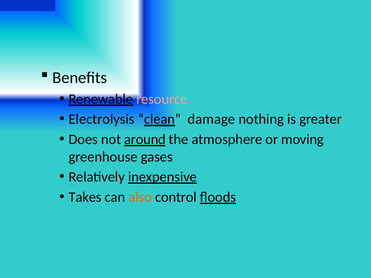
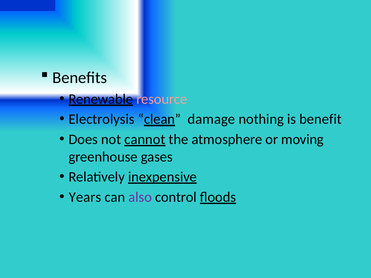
greater: greater -> benefit
around: around -> cannot
Takes: Takes -> Years
also colour: orange -> purple
